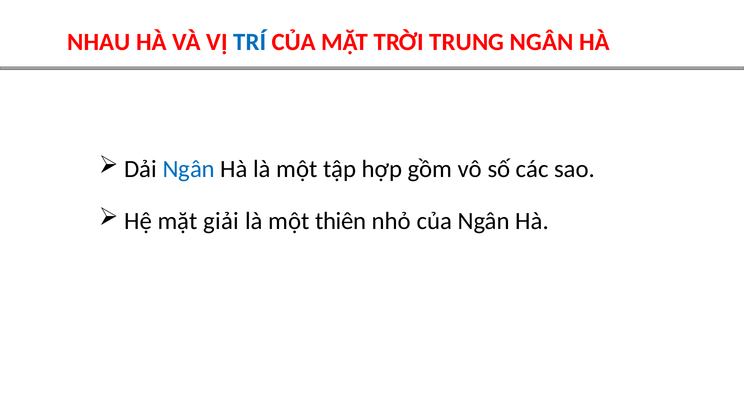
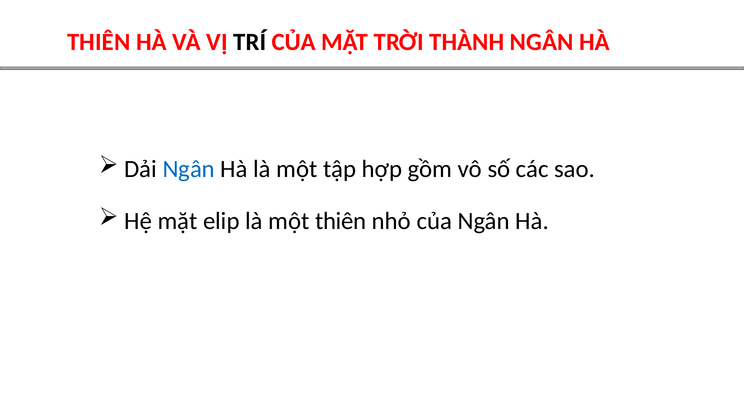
NHAU at (99, 42): NHAU -> THIÊN
TRÍ colour: blue -> black
TRUNG: TRUNG -> THÀNH
giải: giải -> elip
